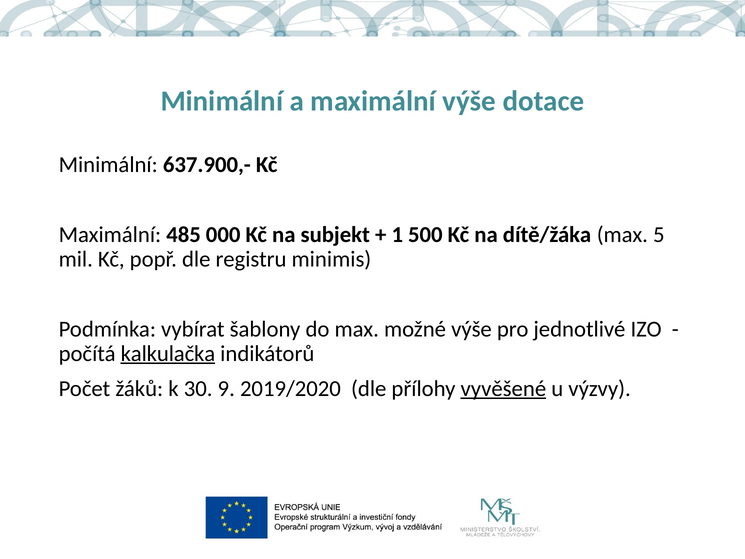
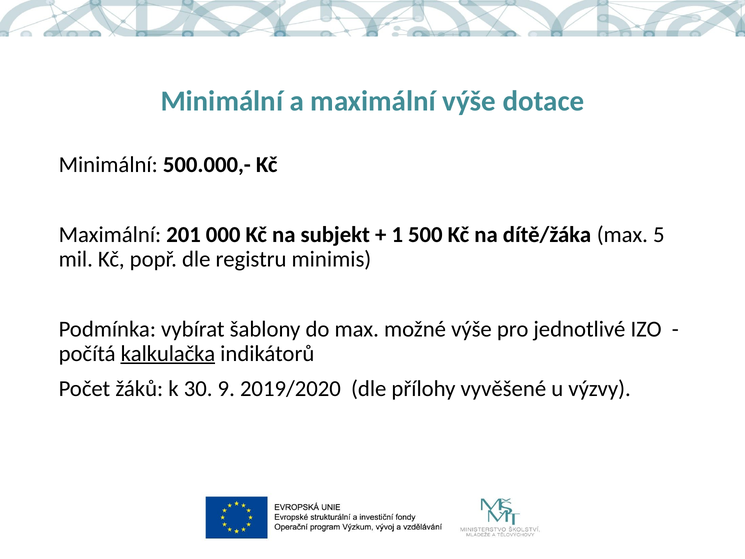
637.900,-: 637.900,- -> 500.000,-
485: 485 -> 201
vyvěšené underline: present -> none
